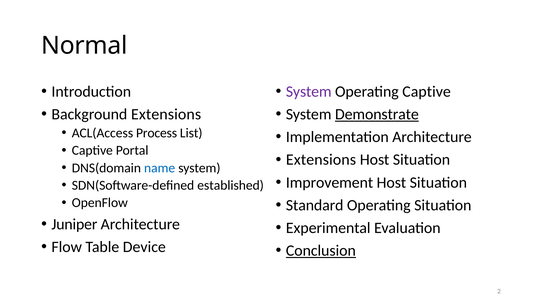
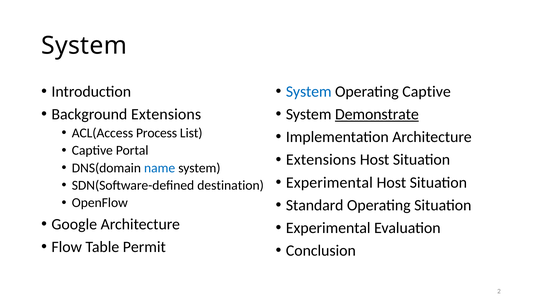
Normal at (84, 46): Normal -> System
System at (309, 92) colour: purple -> blue
Improvement at (330, 182): Improvement -> Experimental
established: established -> destination
Juniper: Juniper -> Google
Device: Device -> Permit
Conclusion underline: present -> none
